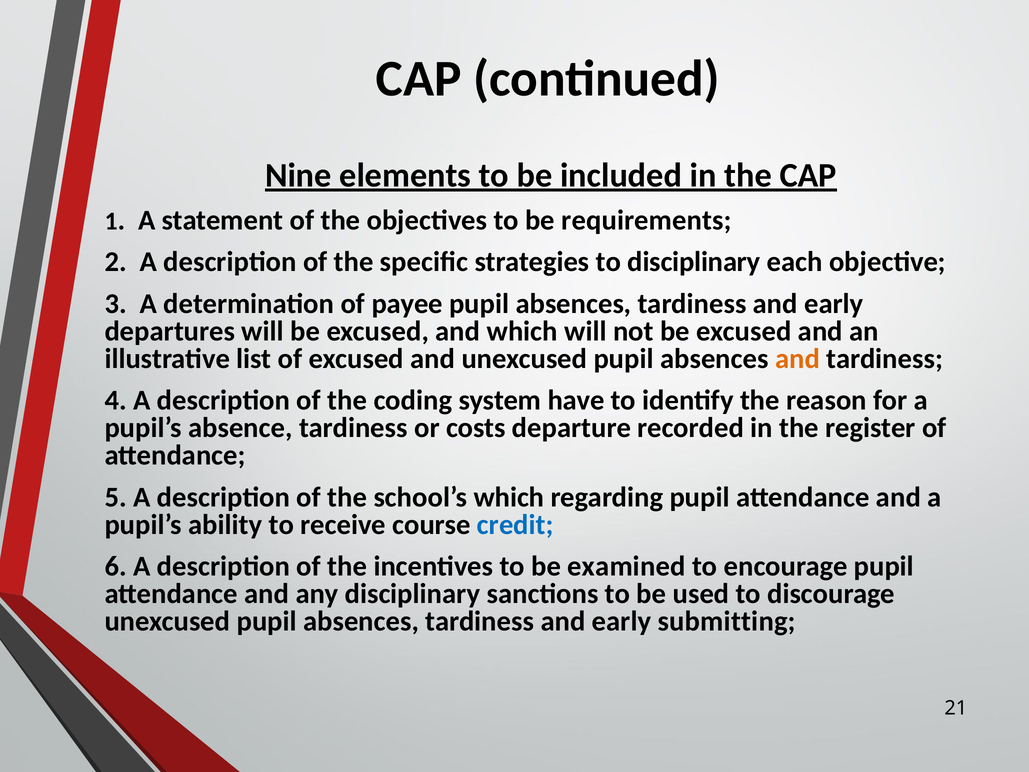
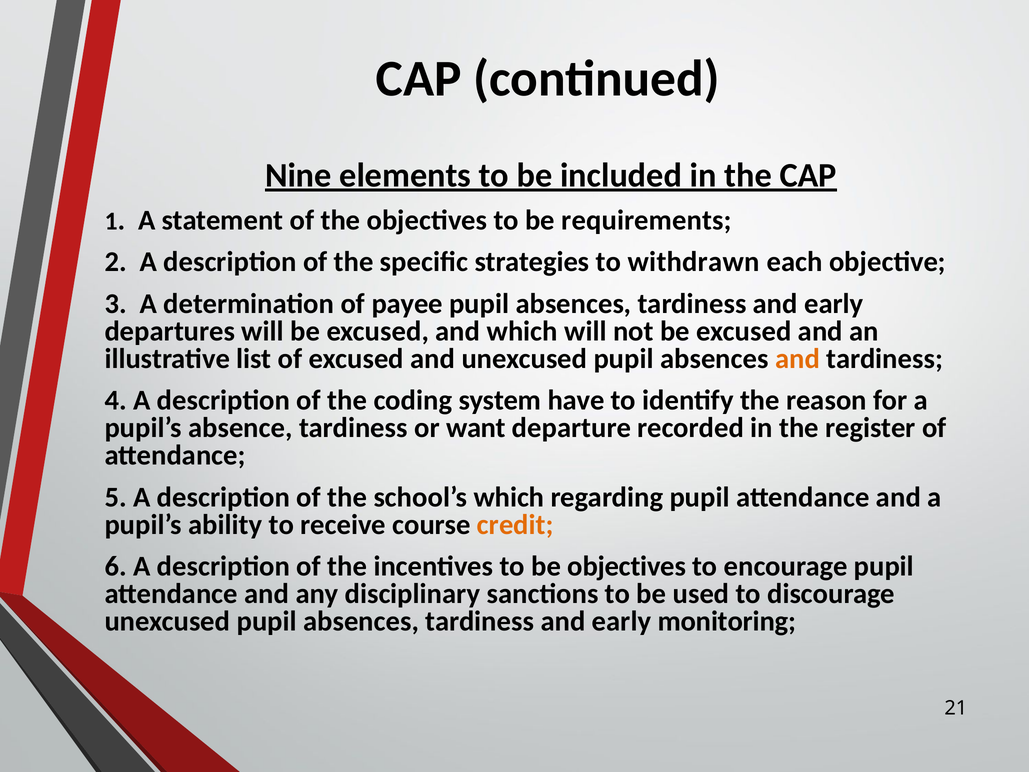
to disciplinary: disciplinary -> withdrawn
costs: costs -> want
credit colour: blue -> orange
be examined: examined -> objectives
submitting: submitting -> monitoring
